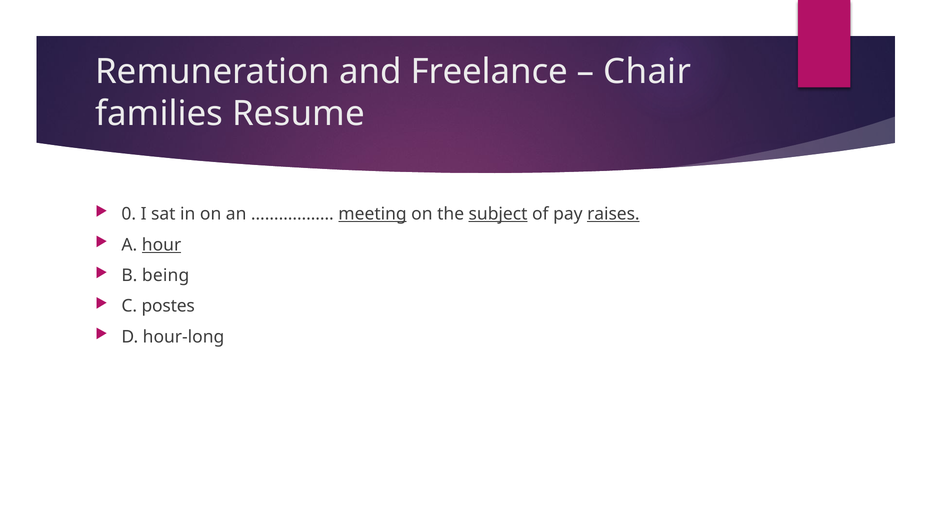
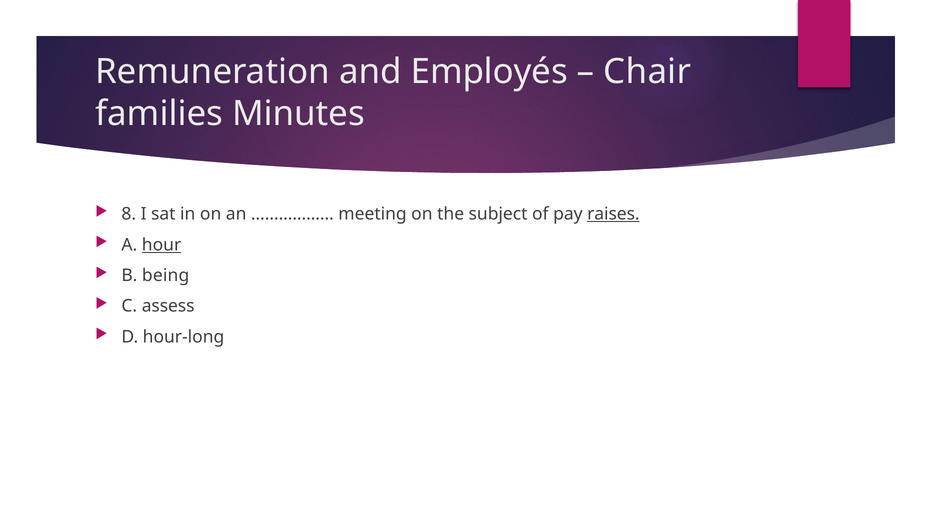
Freelance: Freelance -> Employés
Resume: Resume -> Minutes
0: 0 -> 8
meeting underline: present -> none
subject underline: present -> none
postes: postes -> assess
